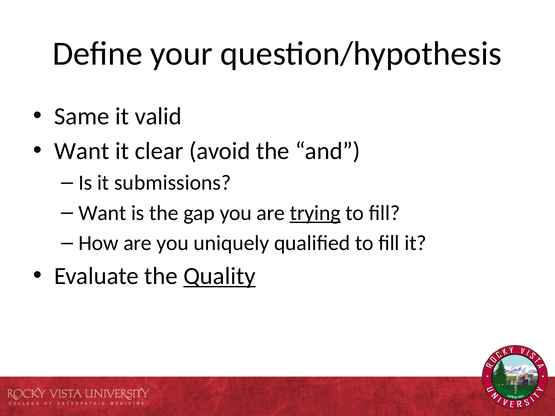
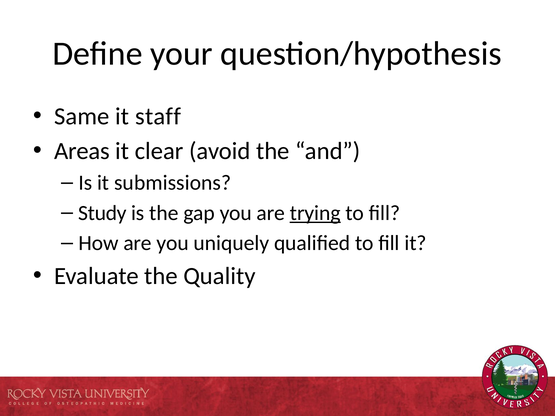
valid: valid -> staff
Want at (82, 151): Want -> Areas
Want at (102, 213): Want -> Study
Quality underline: present -> none
